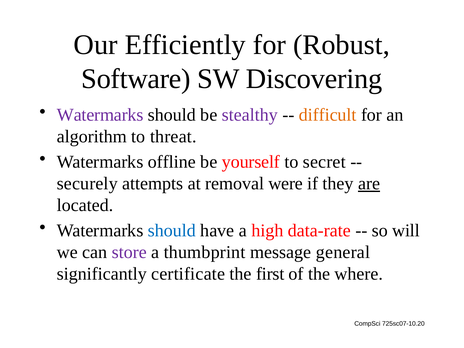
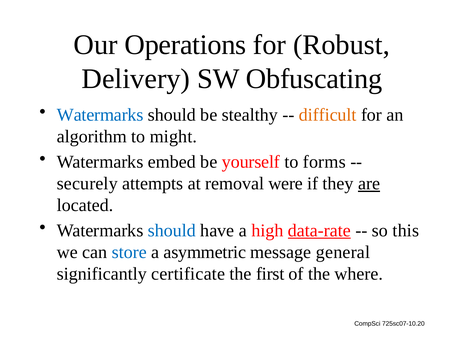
Efficiently: Efficiently -> Operations
Software: Software -> Delivery
Discovering: Discovering -> Obfuscating
Watermarks at (100, 115) colour: purple -> blue
stealthy colour: purple -> black
threat: threat -> might
offline: offline -> embed
secret: secret -> forms
data-rate underline: none -> present
will: will -> this
store colour: purple -> blue
thumbprint: thumbprint -> asymmetric
